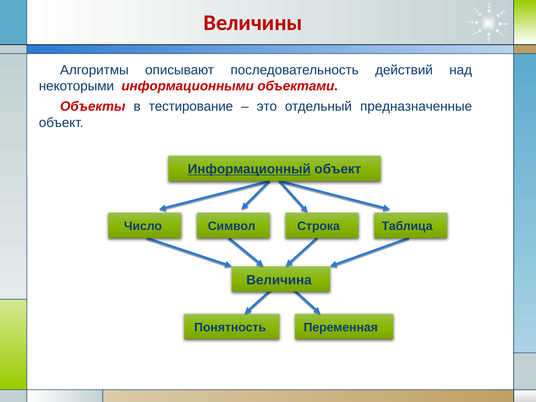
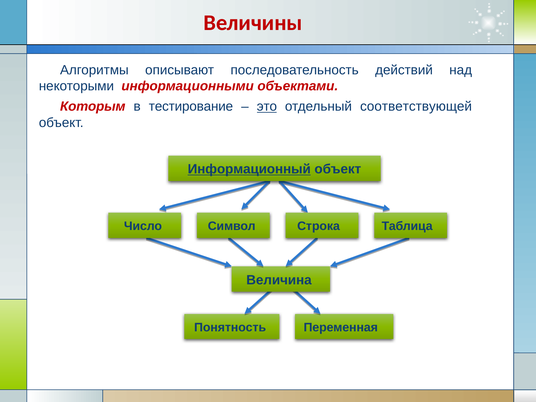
Объекты: Объекты -> Которым
это underline: none -> present
предназначенные: предназначенные -> соответствующей
